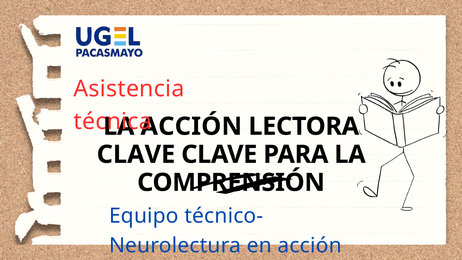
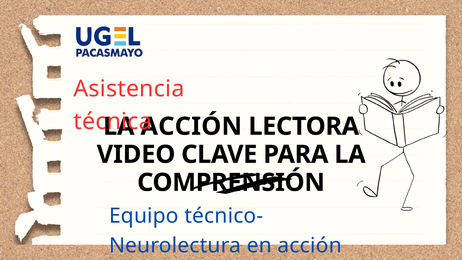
CLAVE at (136, 154): CLAVE -> VIDEO
